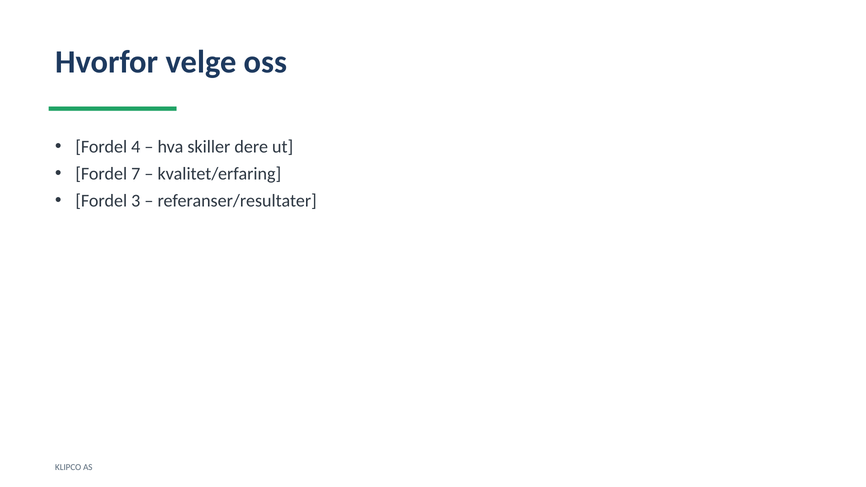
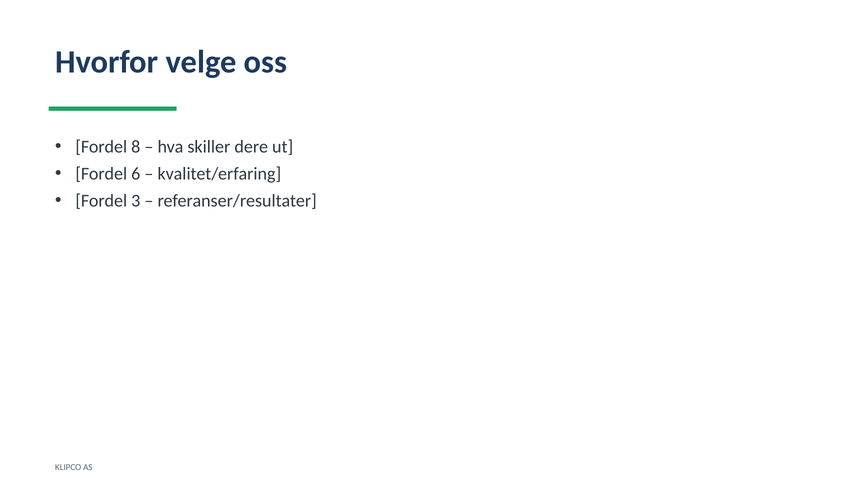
4: 4 -> 8
7: 7 -> 6
